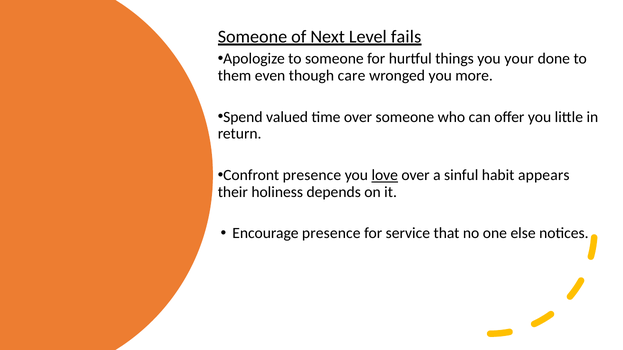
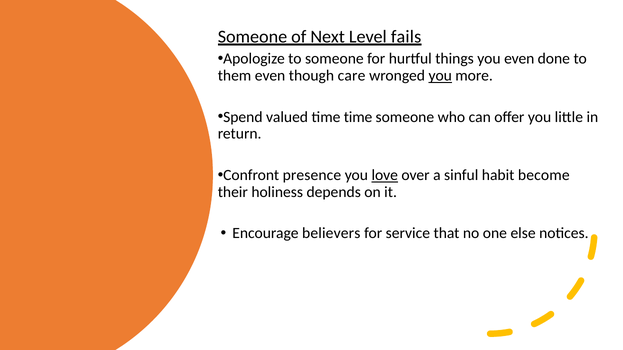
you your: your -> even
you at (440, 76) underline: none -> present
time over: over -> time
appears: appears -> become
Encourage presence: presence -> believers
